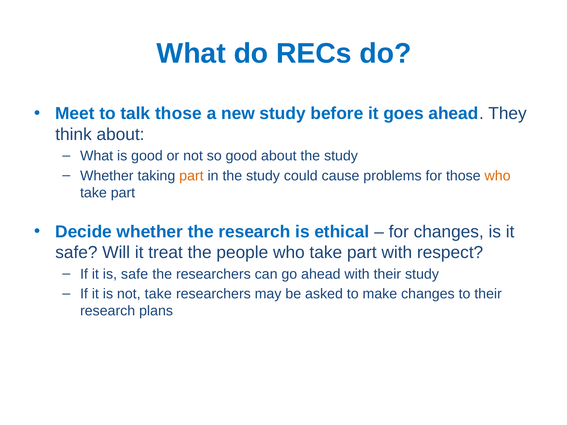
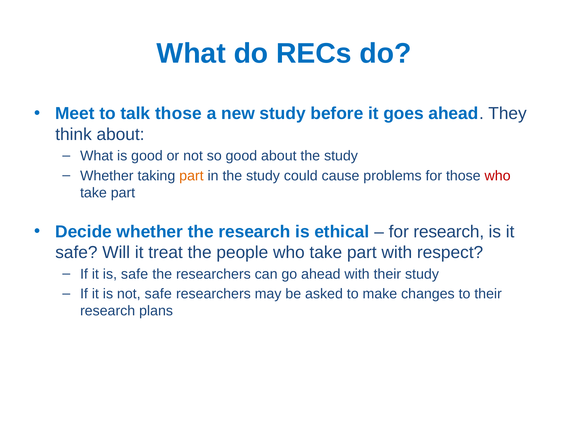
who at (498, 176) colour: orange -> red
for changes: changes -> research
not take: take -> safe
